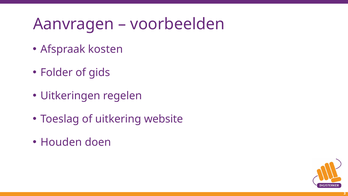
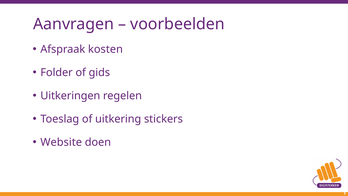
website: website -> stickers
Houden: Houden -> Website
